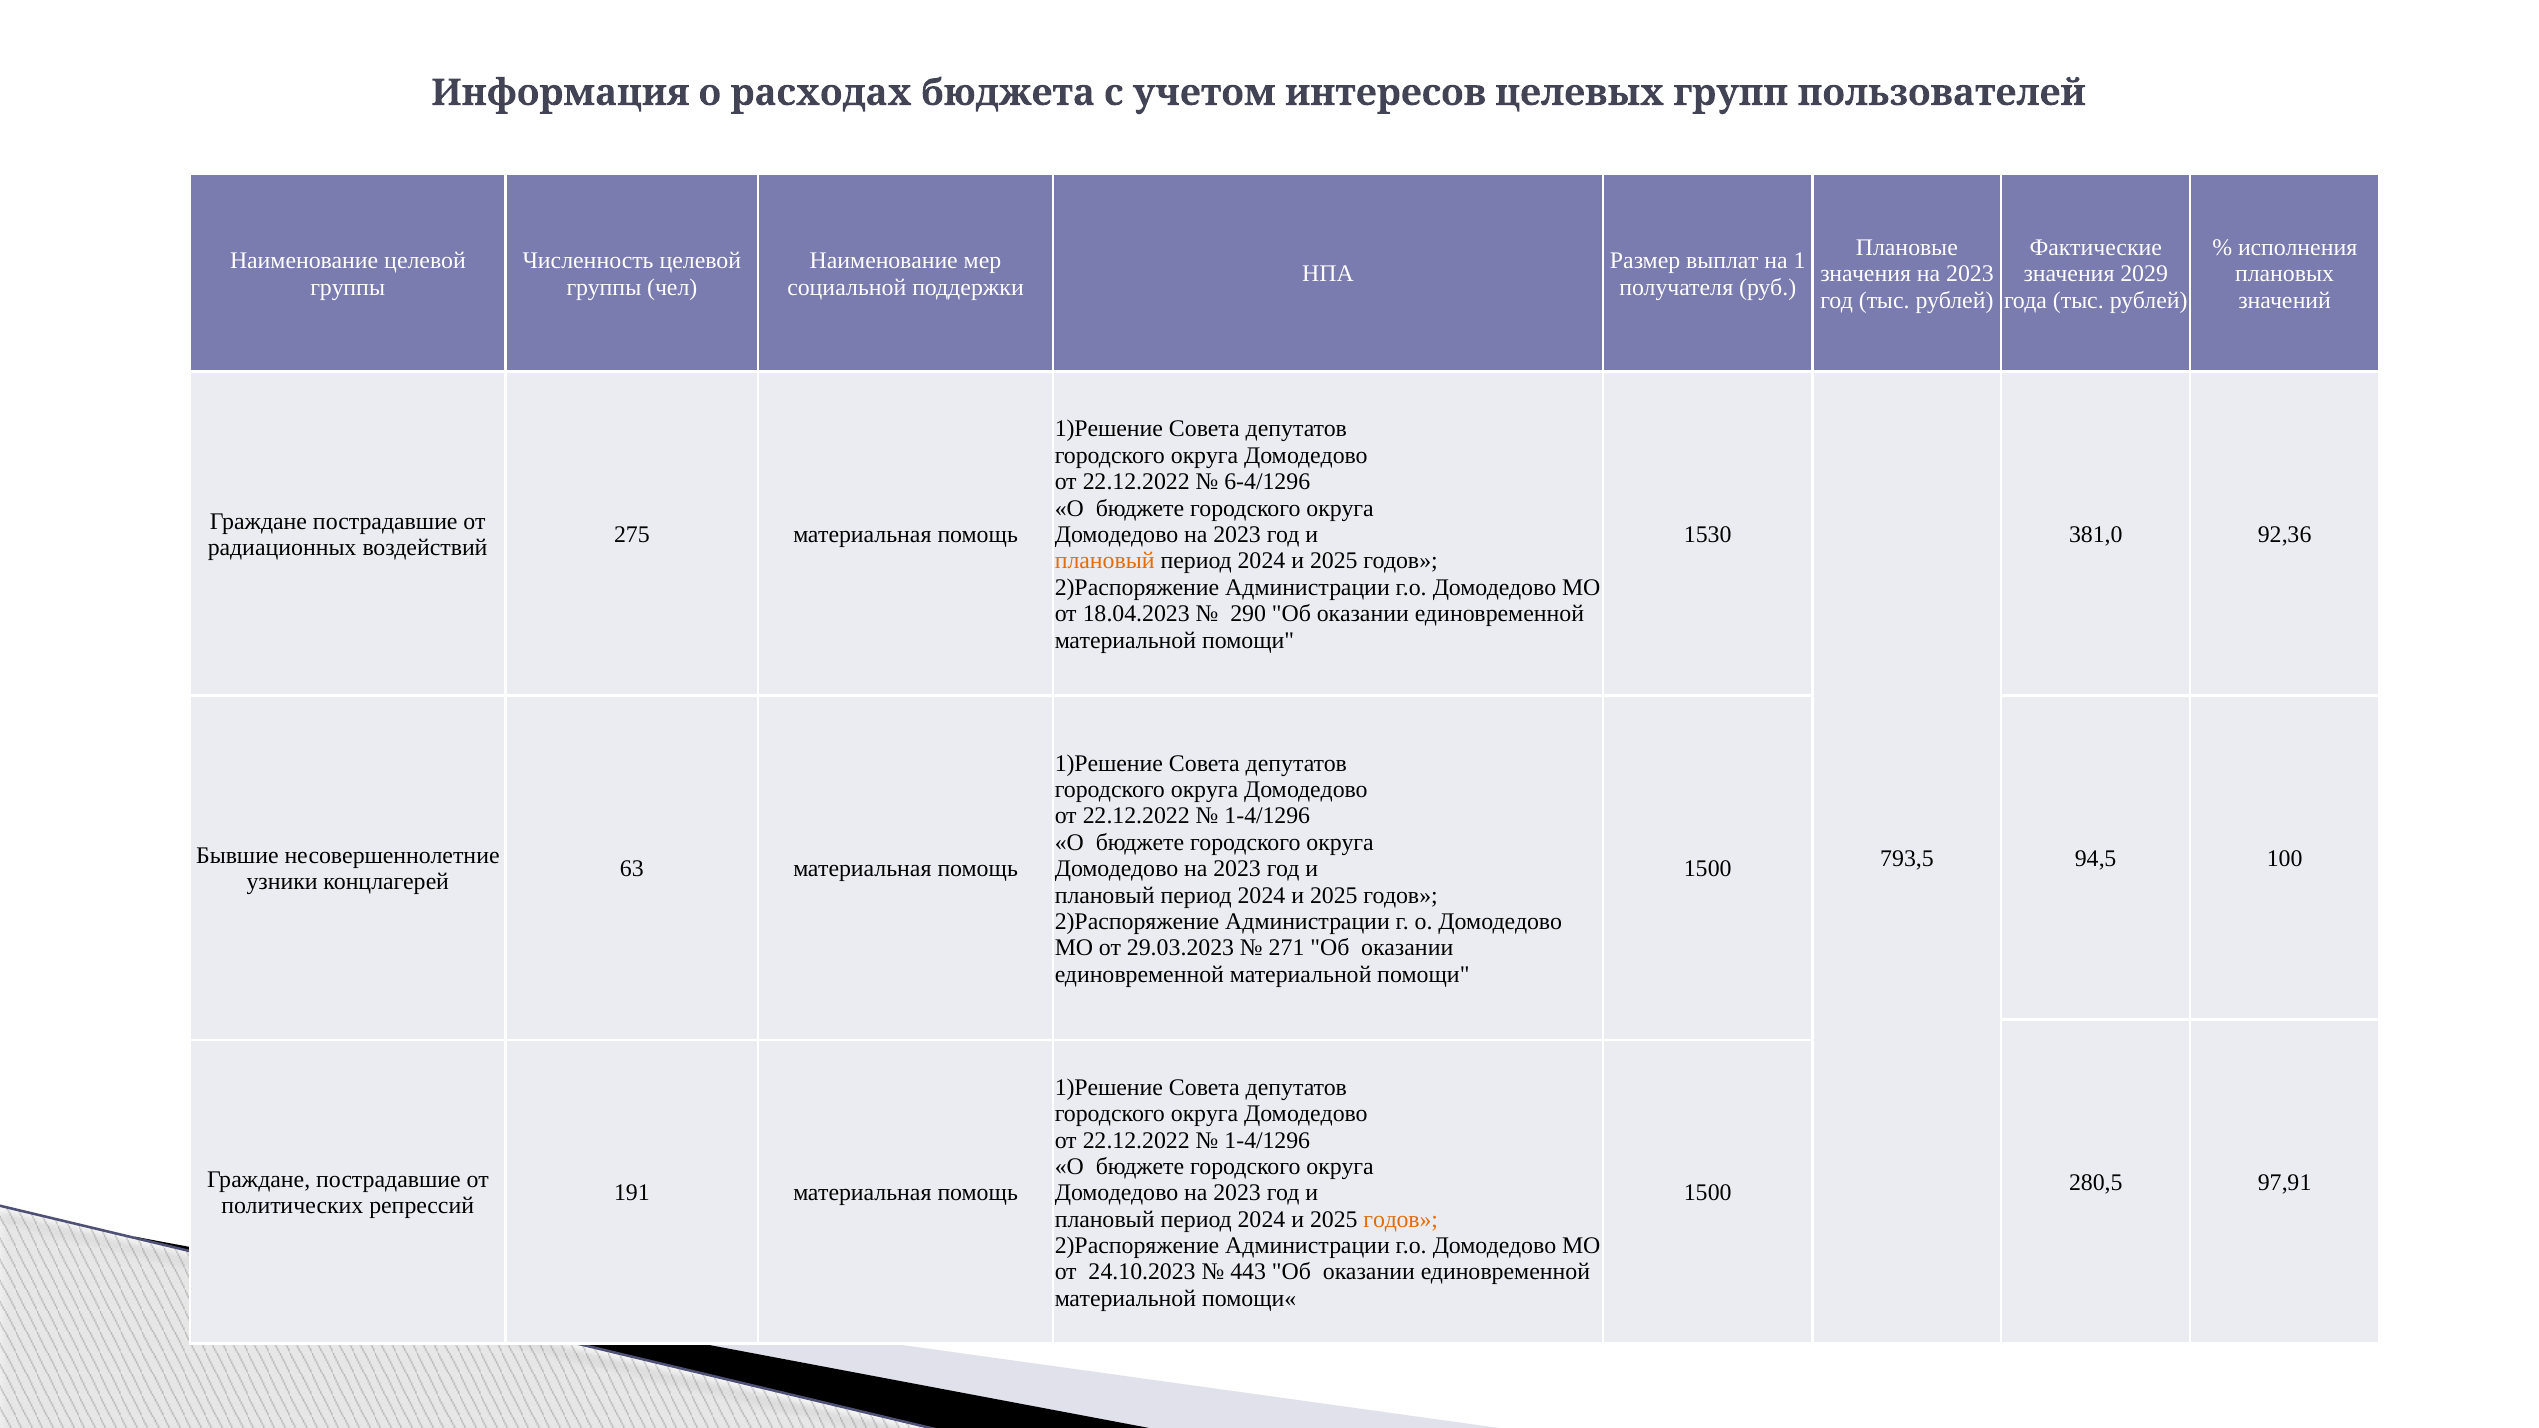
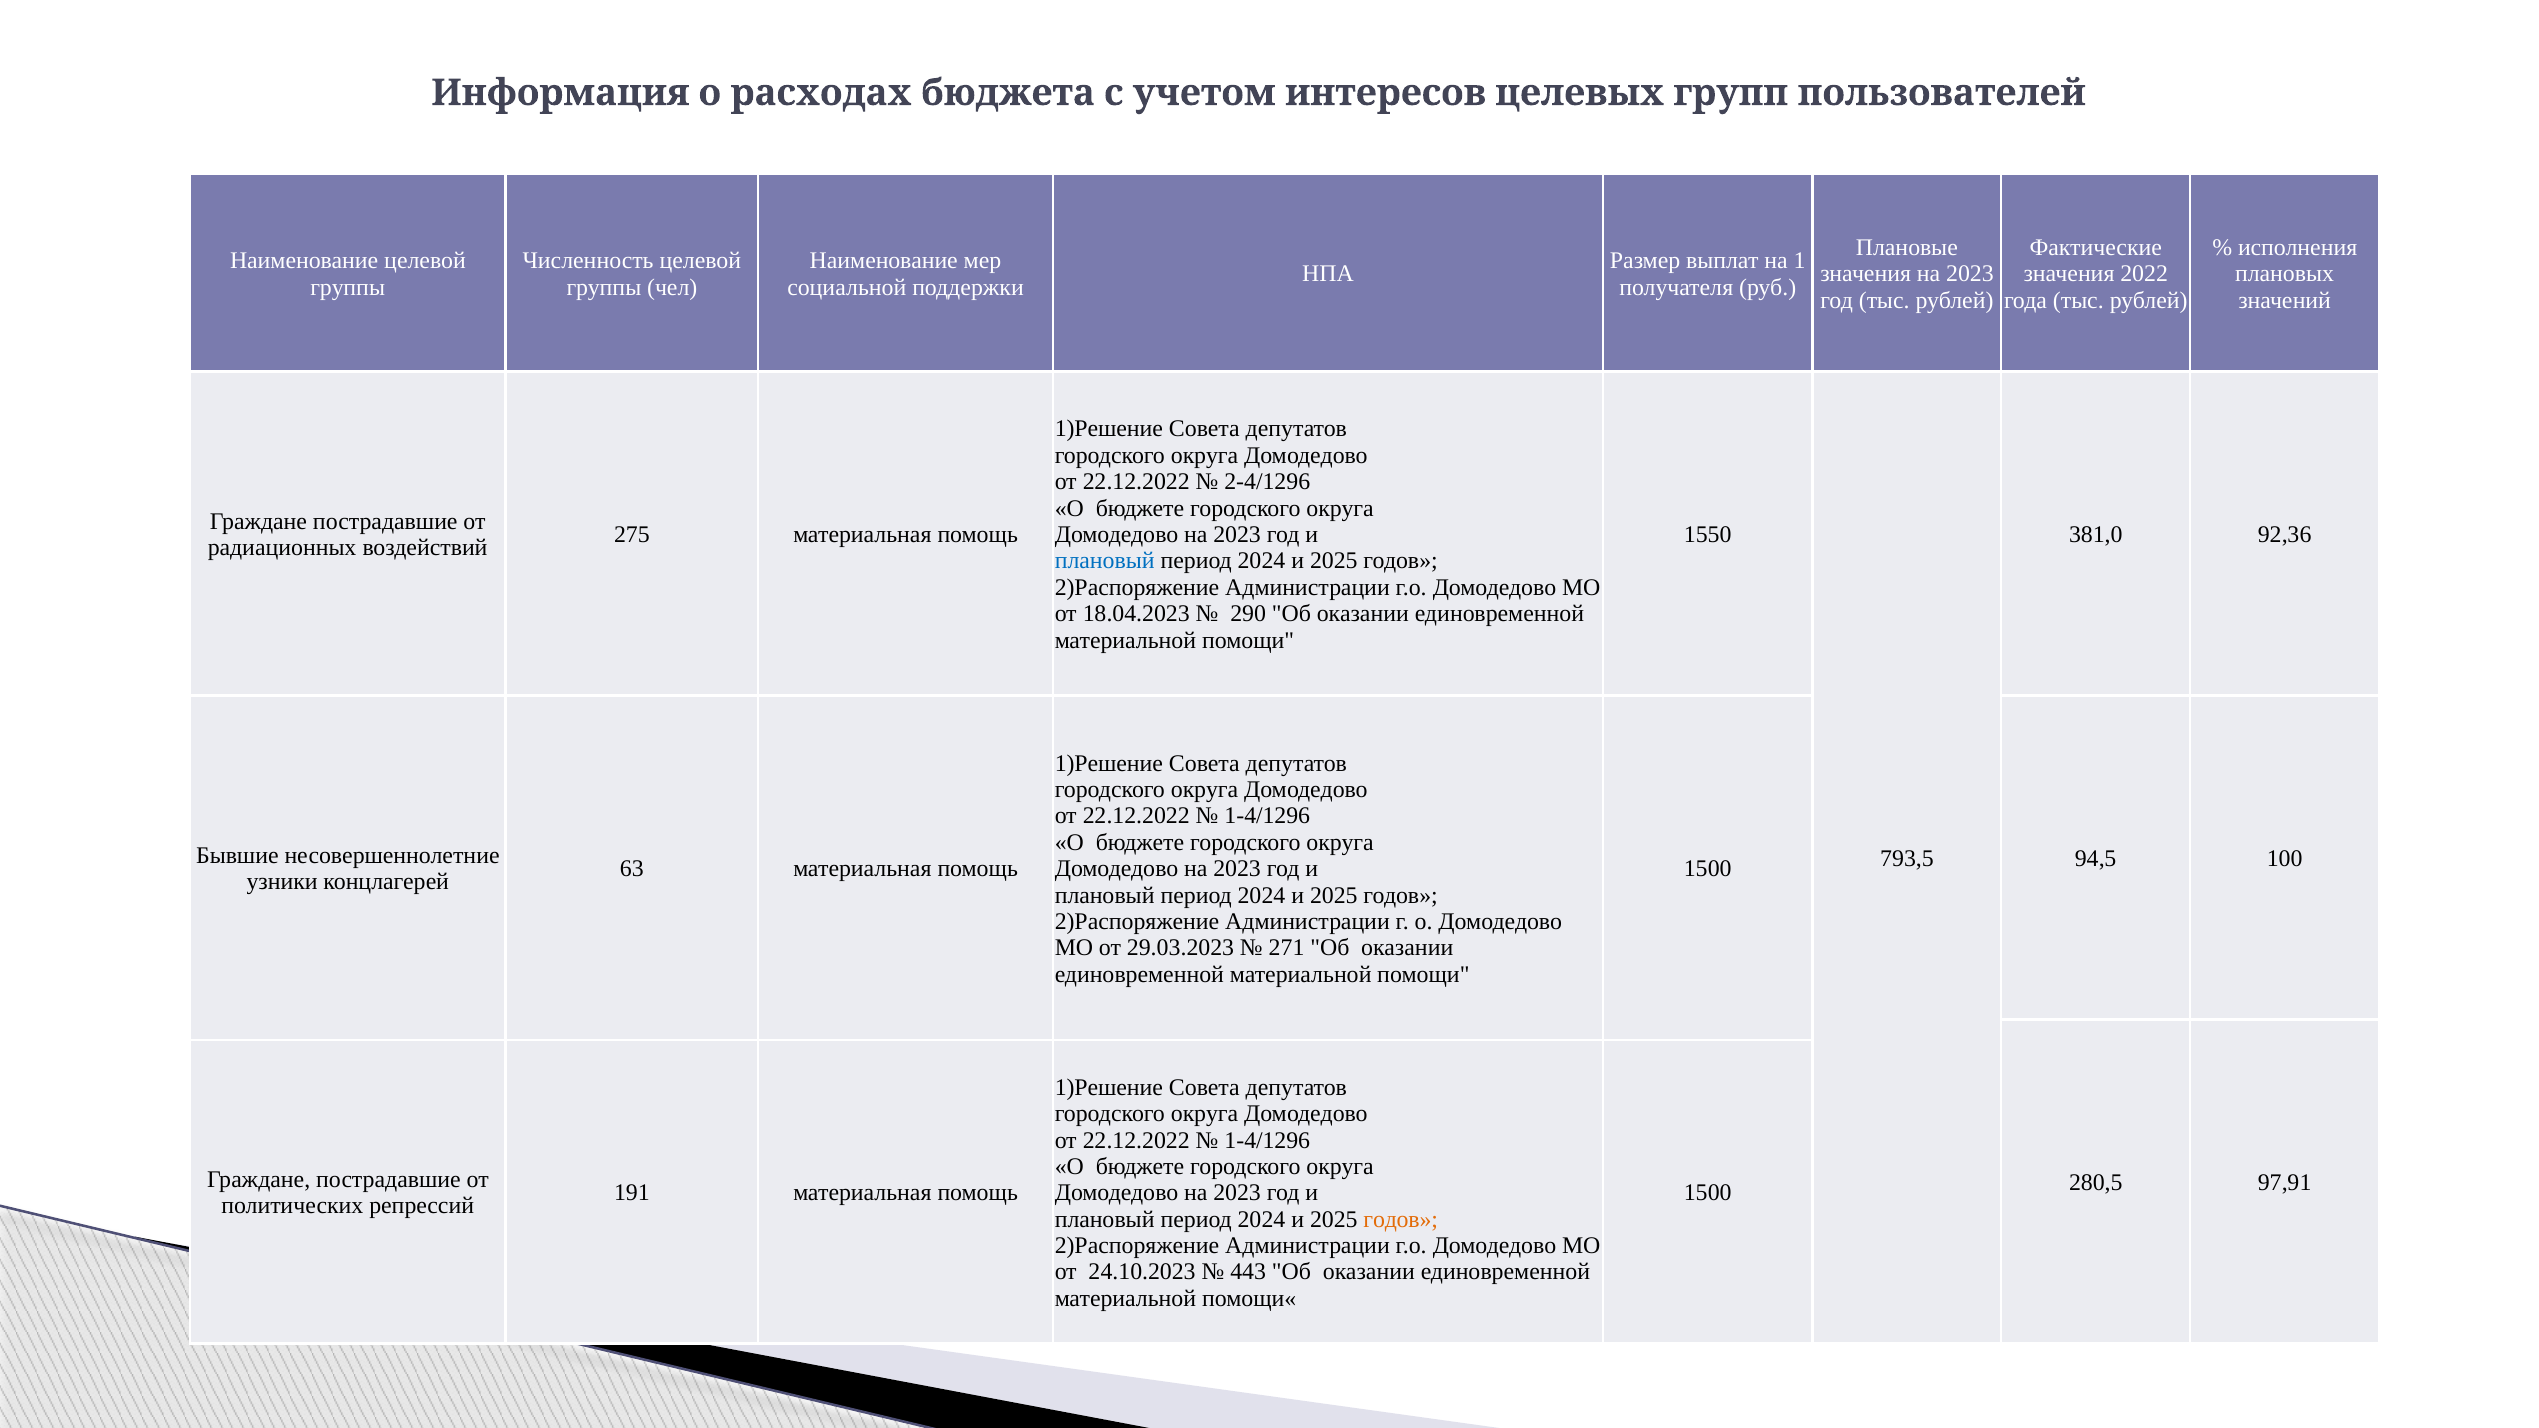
2029: 2029 -> 2022
6-4/1296: 6-4/1296 -> 2-4/1296
1530: 1530 -> 1550
плановый at (1105, 561) colour: orange -> blue
